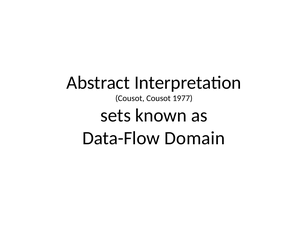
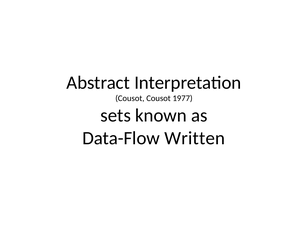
Domain: Domain -> Written
